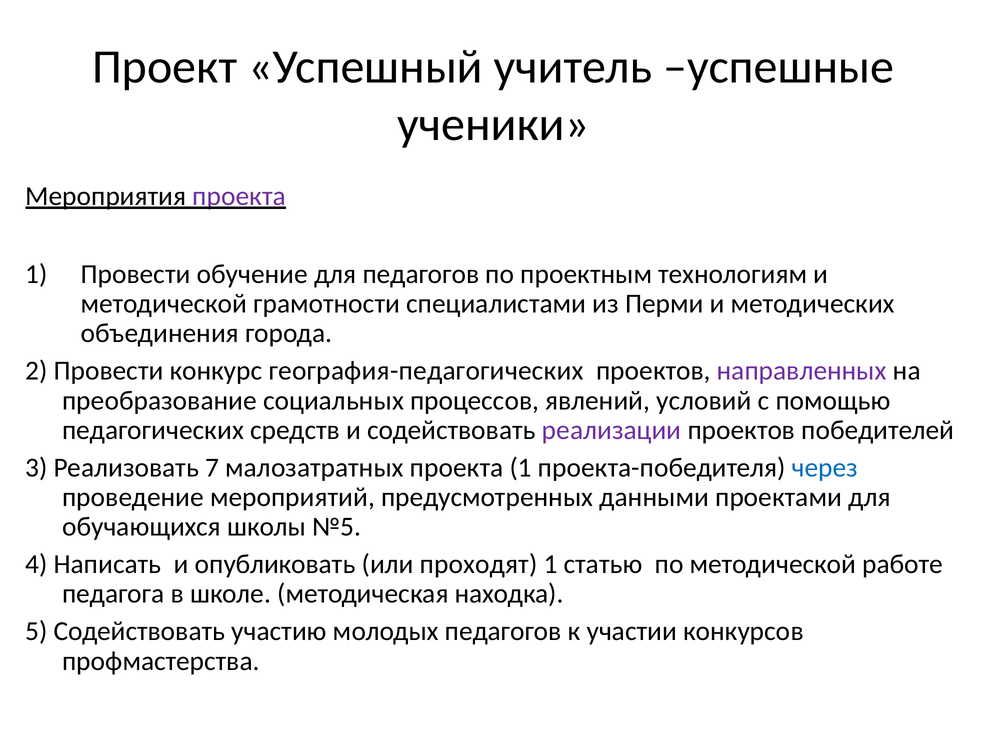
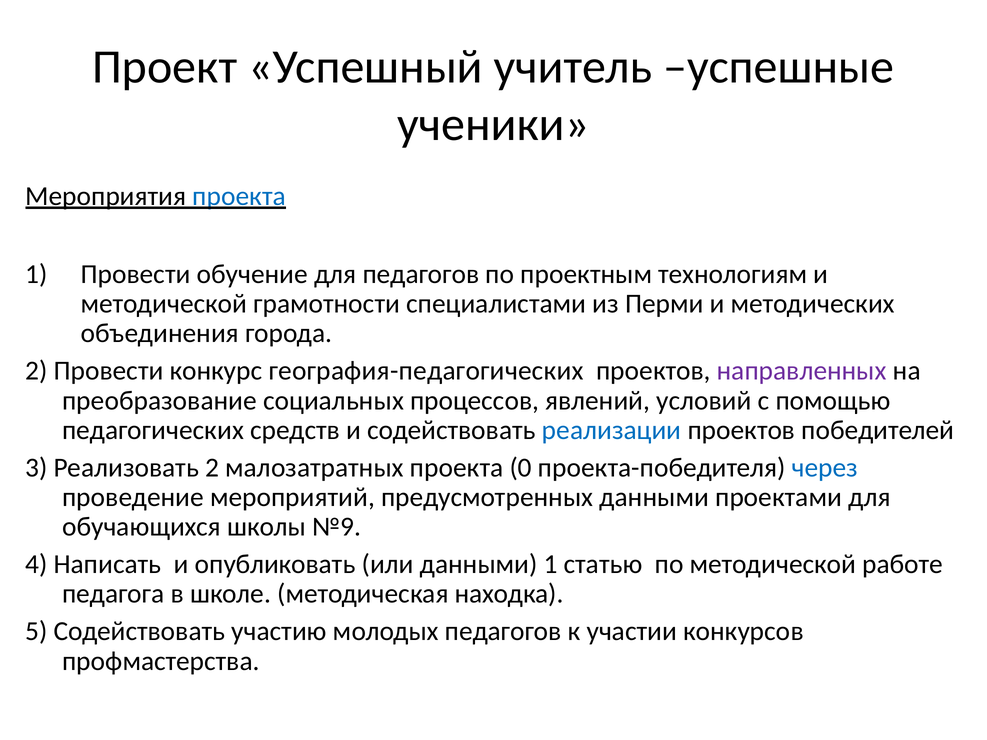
проекта at (239, 196) colour: purple -> blue
реализации colour: purple -> blue
Реализовать 7: 7 -> 2
малозатратных проекта 1: 1 -> 0
№5: №5 -> №9
или проходят: проходят -> данными
